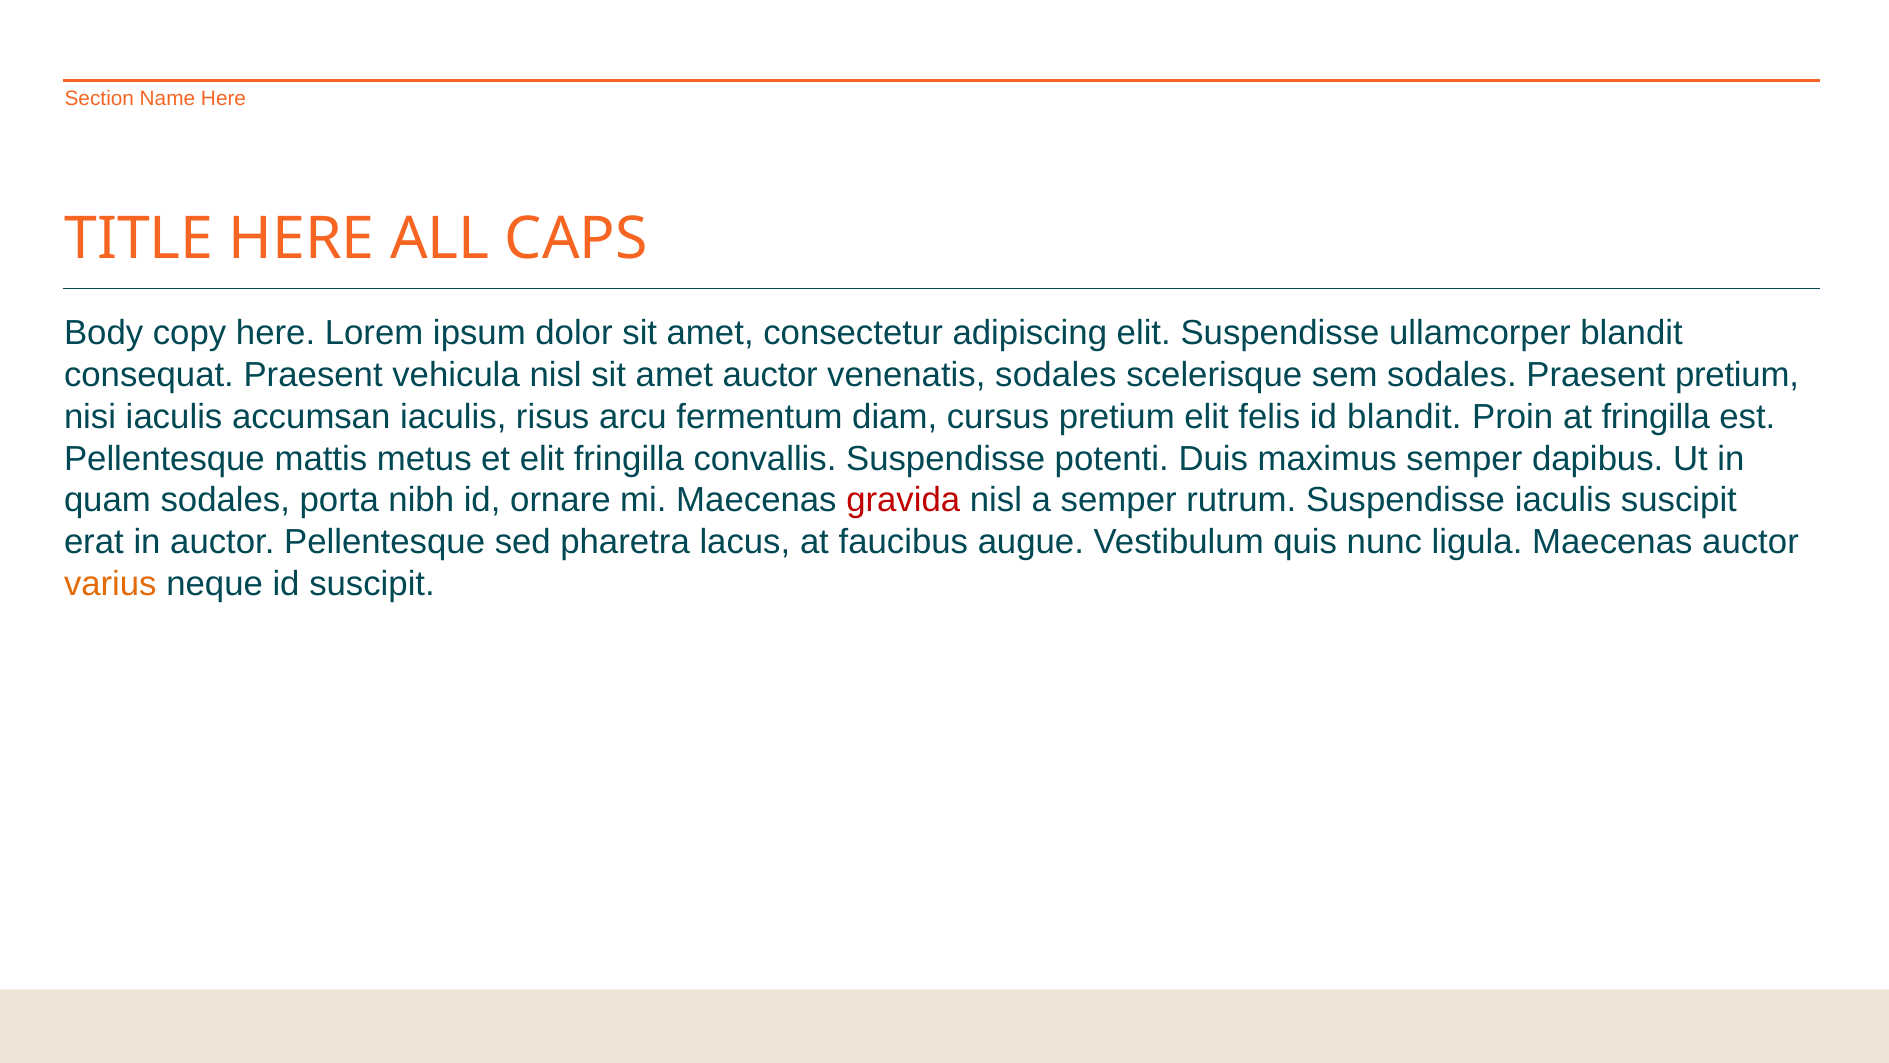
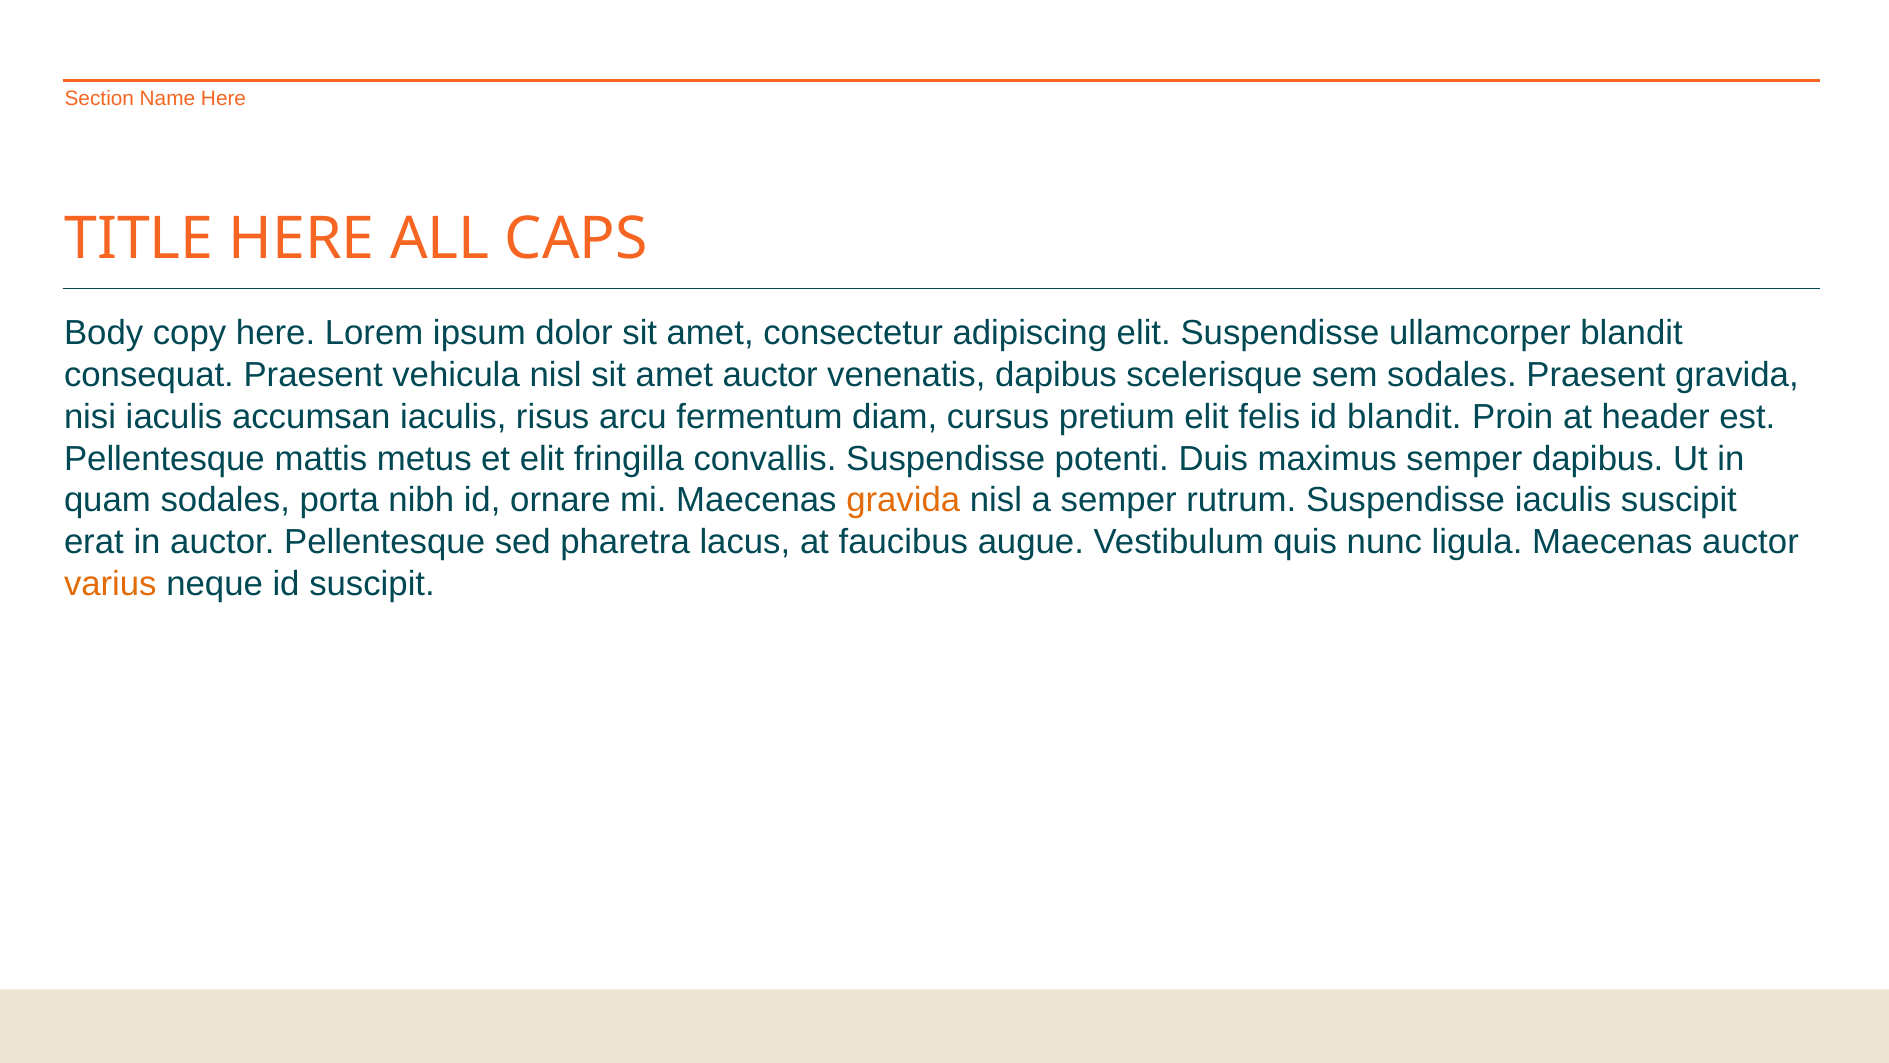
venenatis sodales: sodales -> dapibus
Praesent pretium: pretium -> gravida
at fringilla: fringilla -> header
gravida at (903, 500) colour: red -> orange
